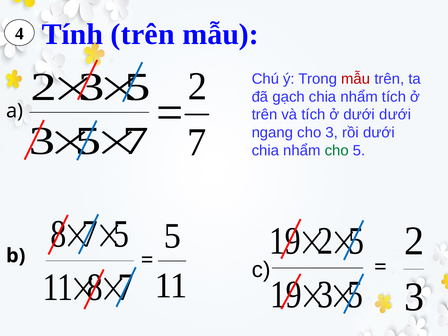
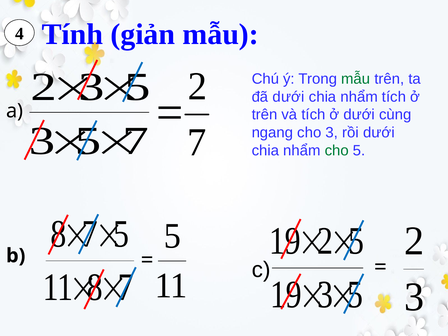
Tính trên: trên -> giản
mẫu at (356, 79) colour: red -> green
đã gạch: gạch -> dưới
dưới dưới: dưới -> cùng
